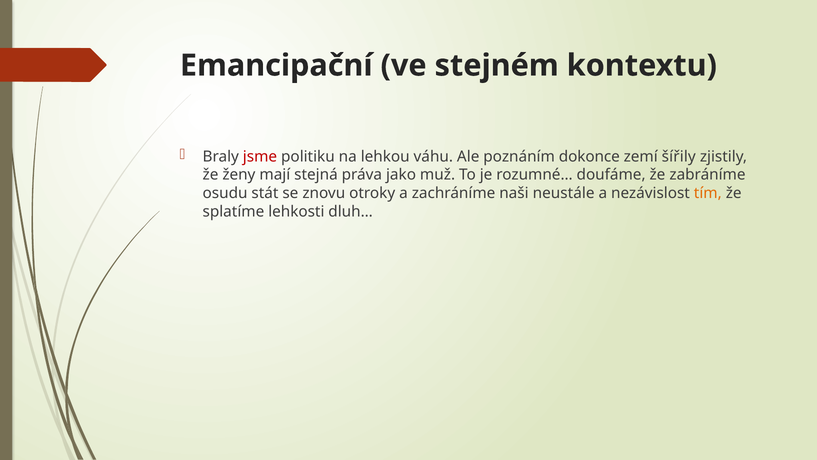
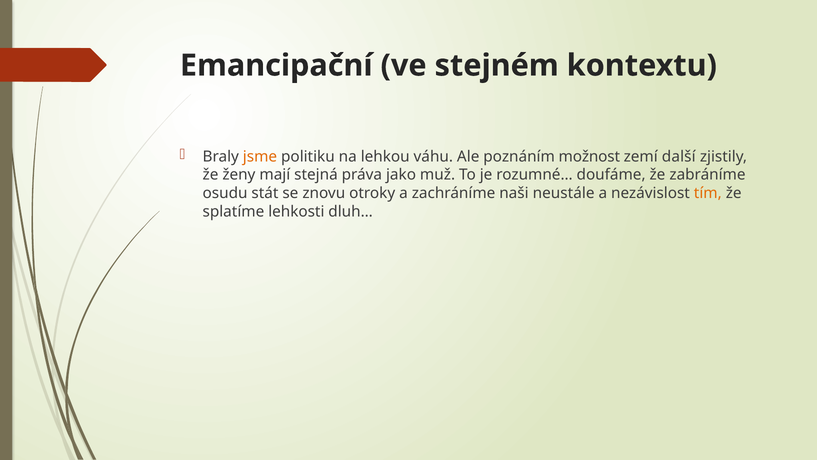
jsme colour: red -> orange
dokonce: dokonce -> možnost
šířily: šířily -> další
